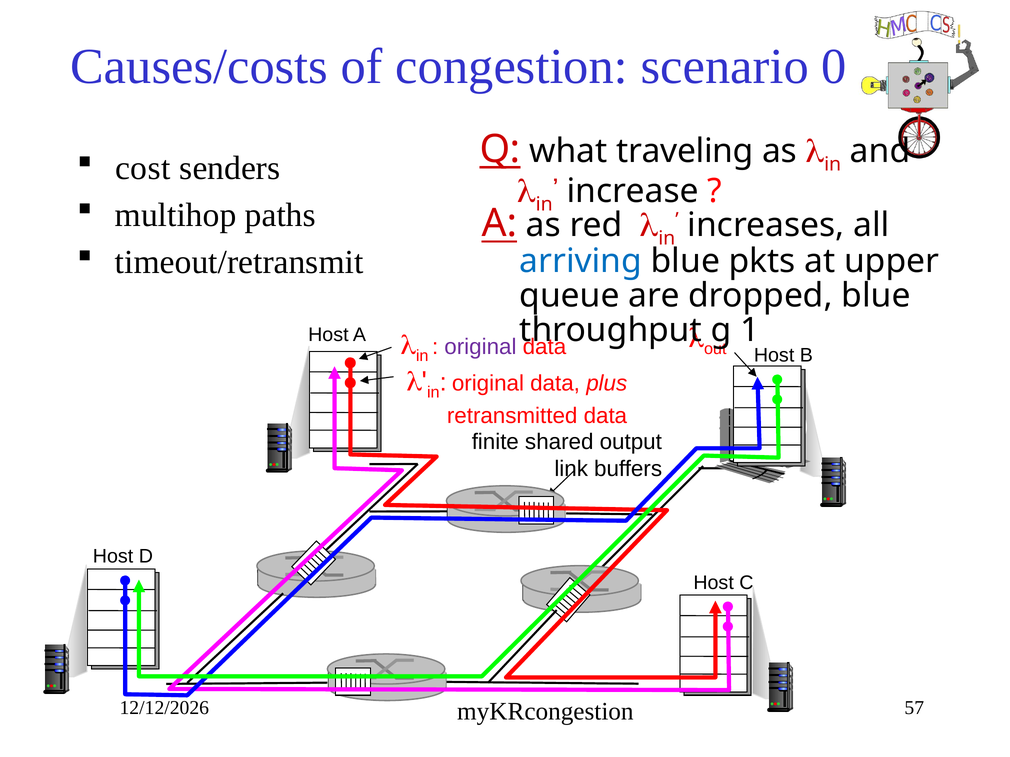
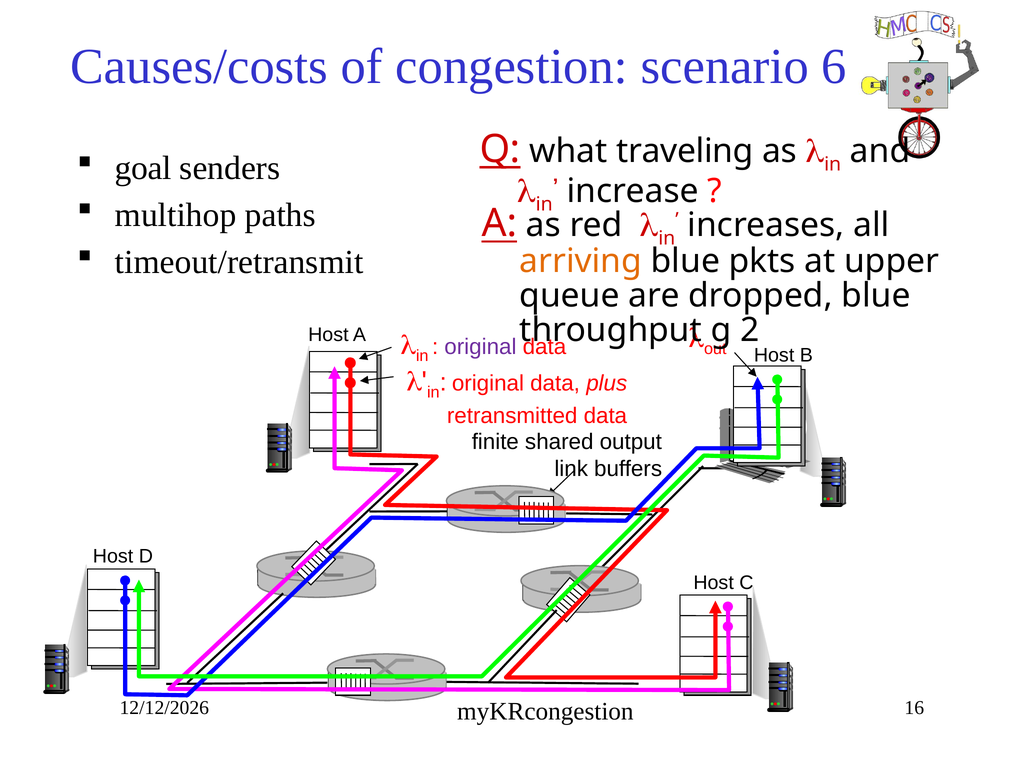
0: 0 -> 6
cost: cost -> goal
arriving colour: blue -> orange
1: 1 -> 2
57: 57 -> 16
